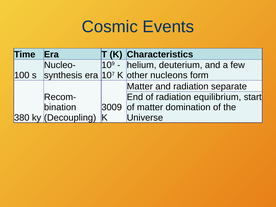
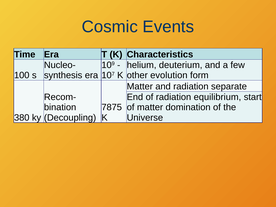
nucleons: nucleons -> evolution
3009: 3009 -> 7875
